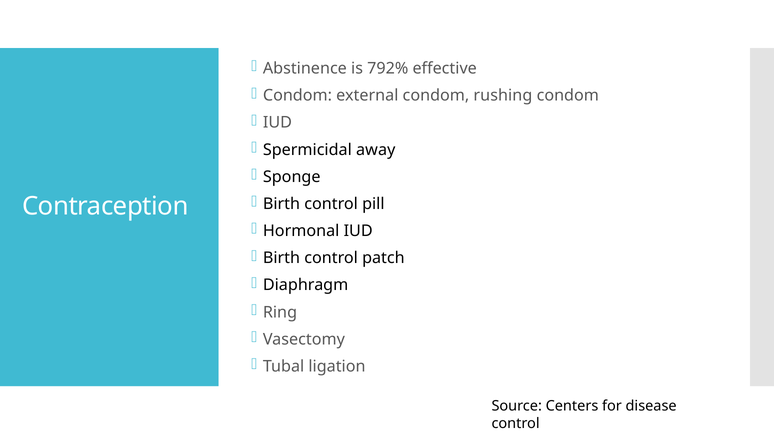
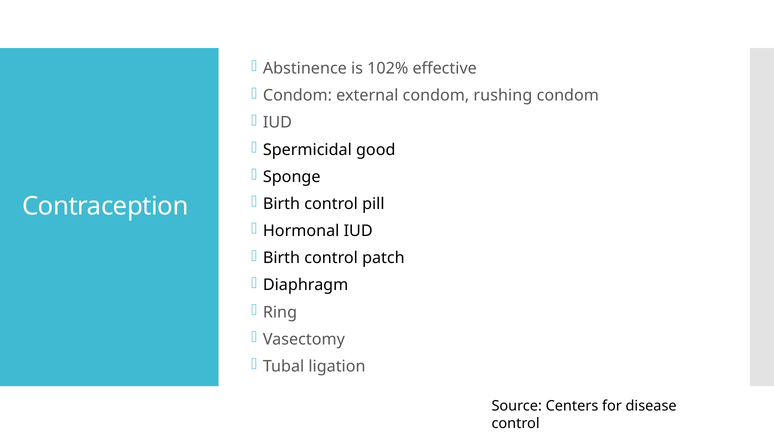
792%: 792% -> 102%
away: away -> good
